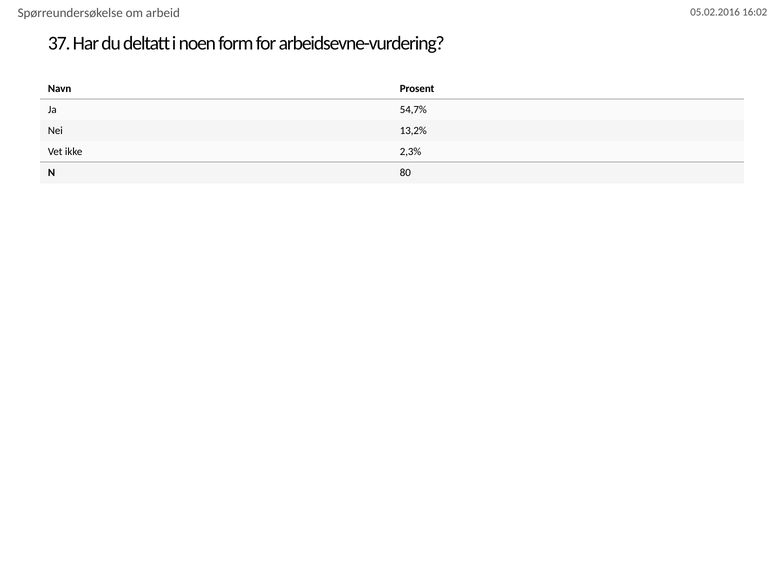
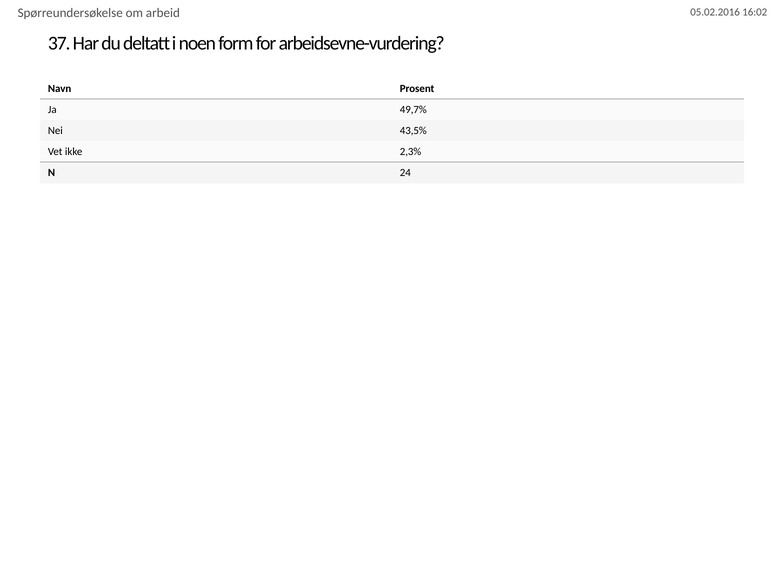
54,7%: 54,7% -> 49,7%
13,2%: 13,2% -> 43,5%
80: 80 -> 24
